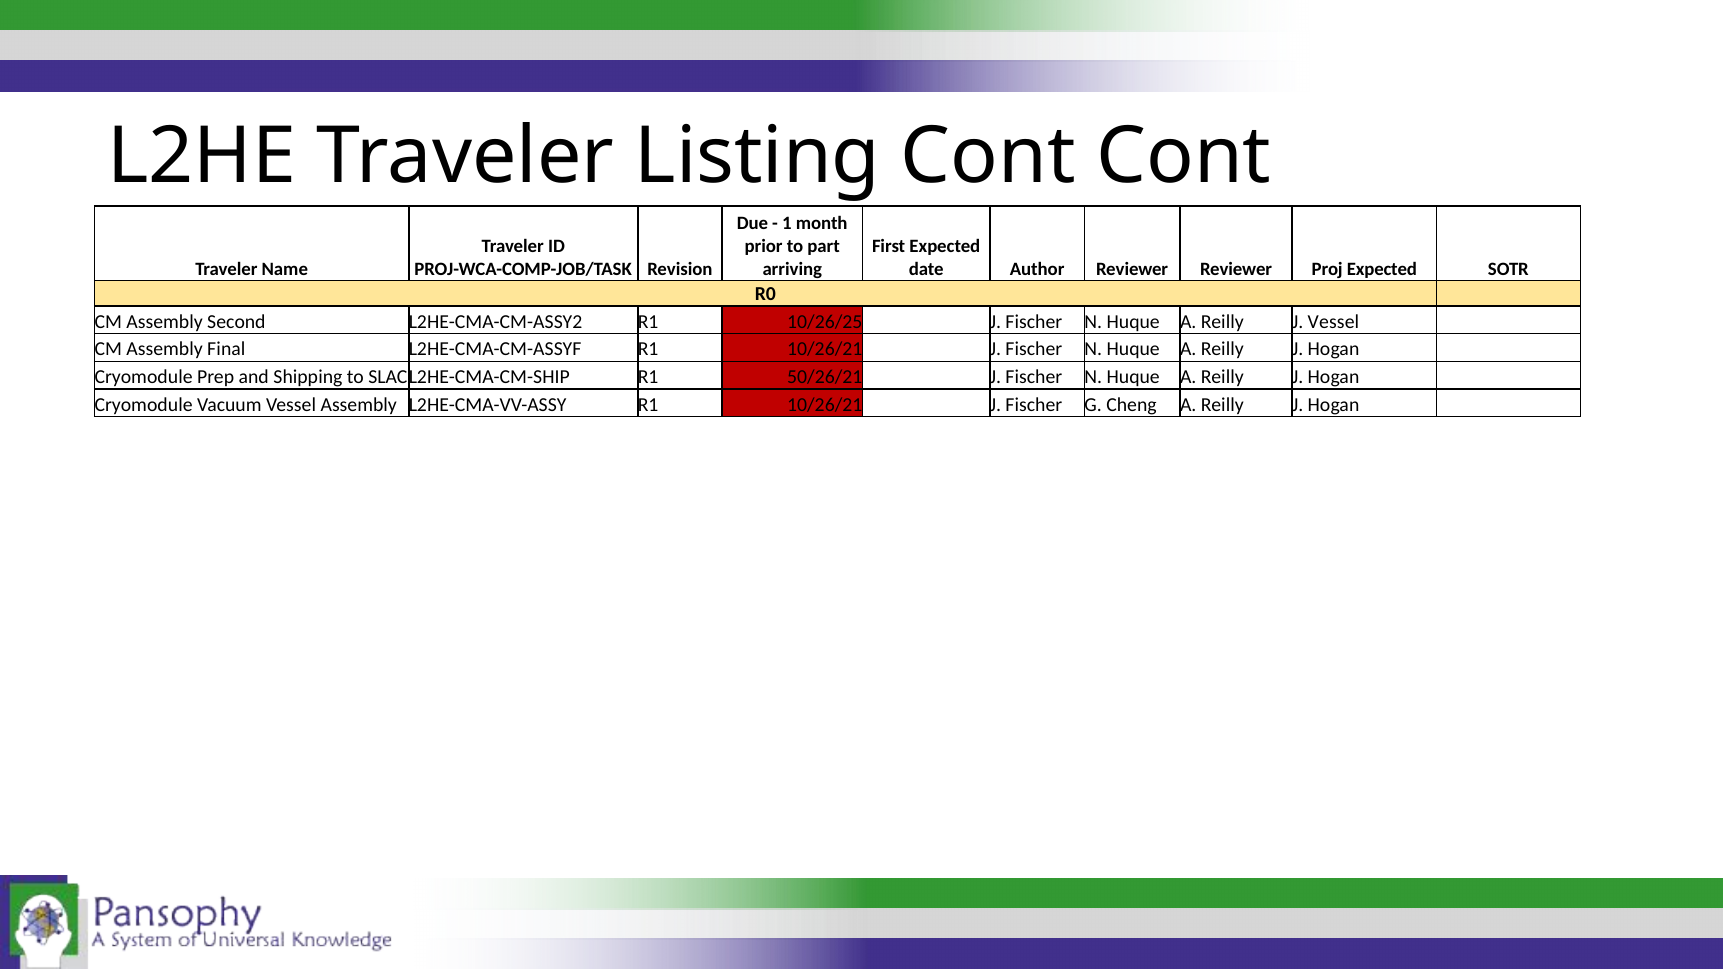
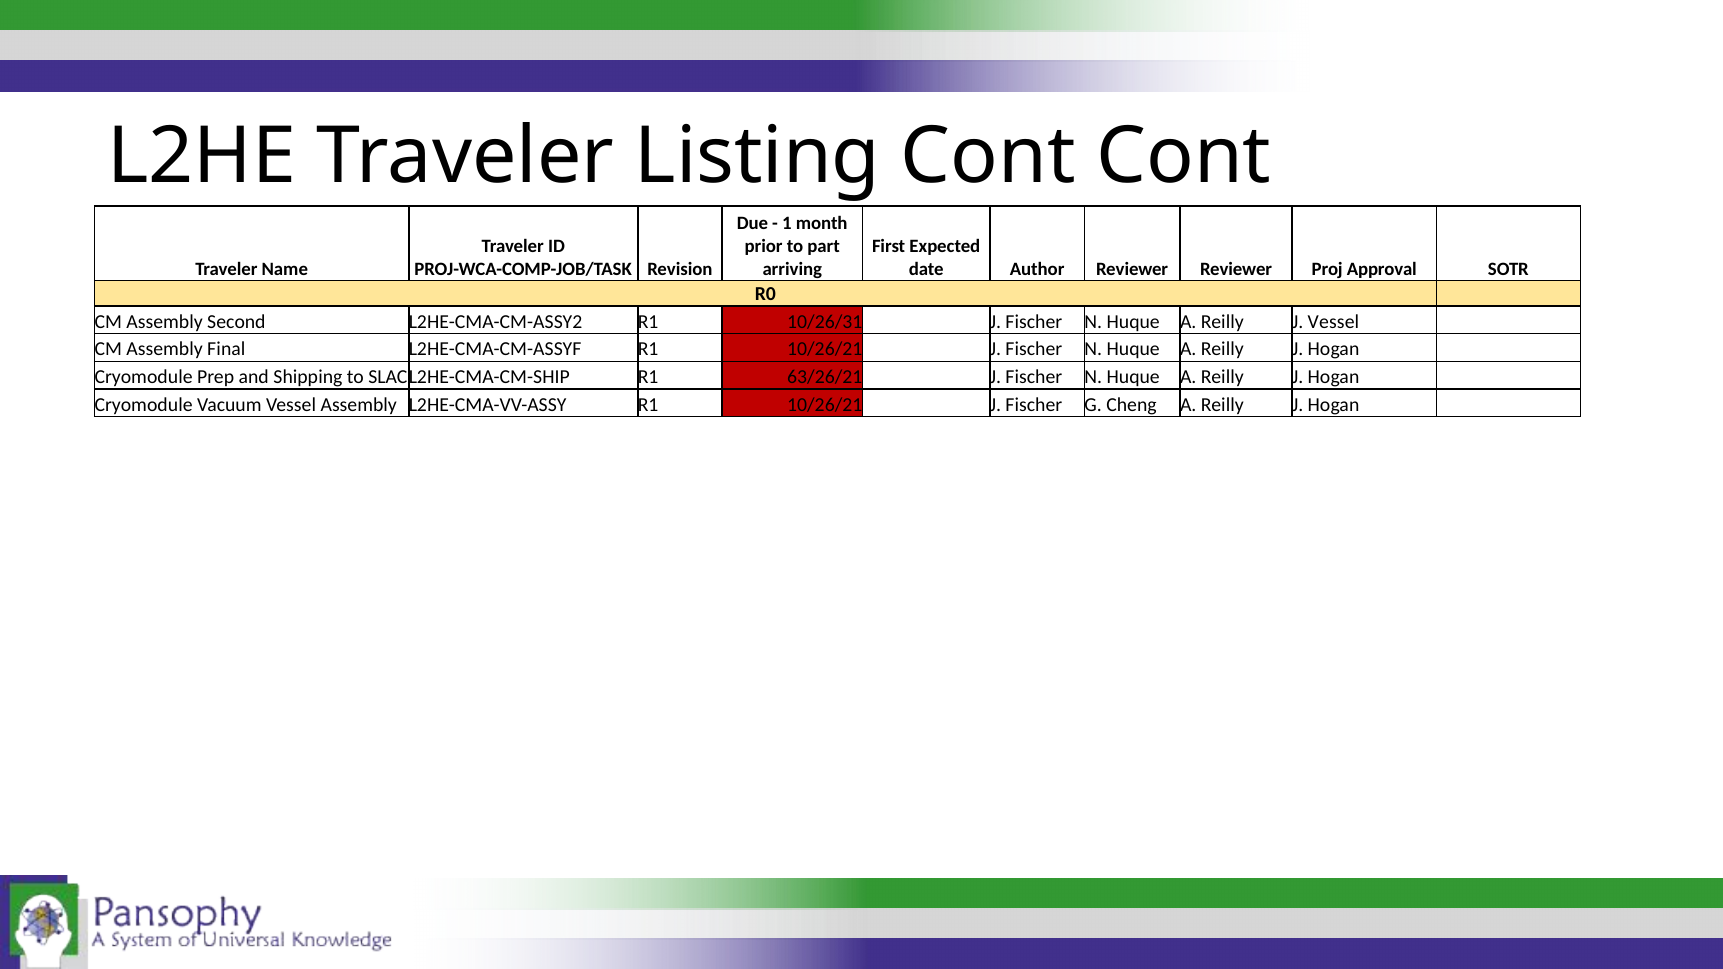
Proj Expected: Expected -> Approval
10/26/25: 10/26/25 -> 10/26/31
50/26/21: 50/26/21 -> 63/26/21
